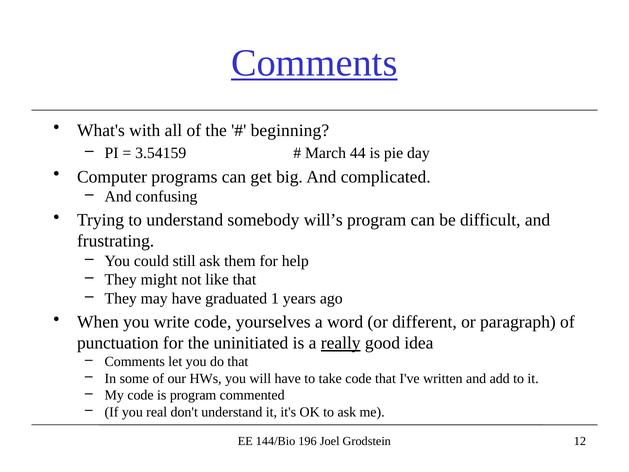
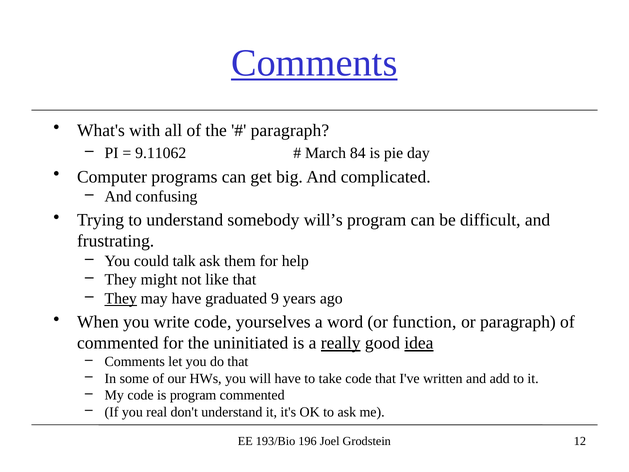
beginning at (290, 130): beginning -> paragraph
3.54159: 3.54159 -> 9.11062
44: 44 -> 84
still: still -> talk
They at (121, 299) underline: none -> present
1: 1 -> 9
different: different -> function
punctuation at (118, 343): punctuation -> commented
idea underline: none -> present
144/Bio: 144/Bio -> 193/Bio
